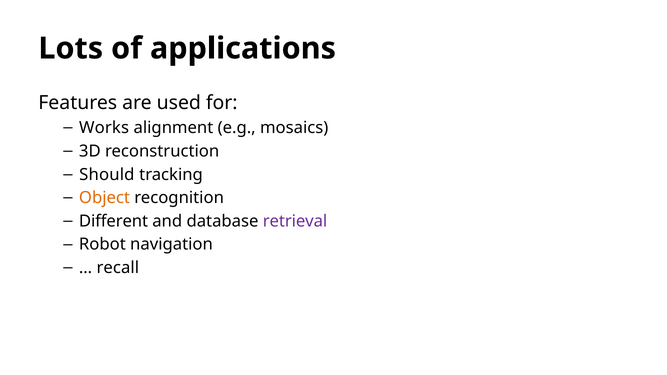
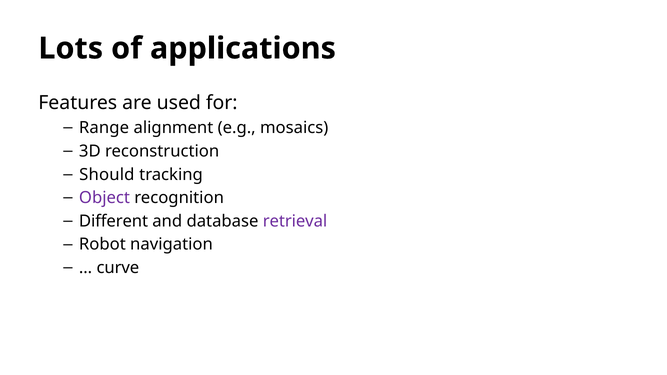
Works: Works -> Range
Object colour: orange -> purple
recall: recall -> curve
